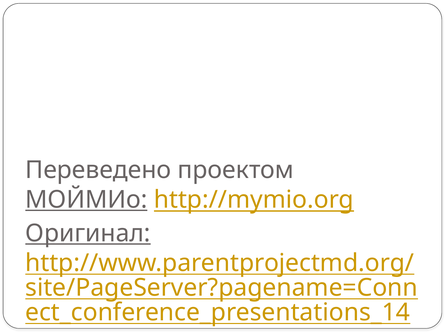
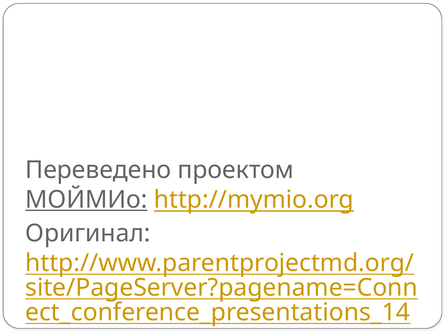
Оригинал underline: present -> none
